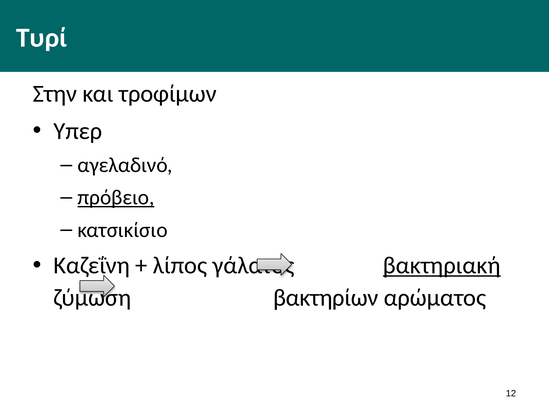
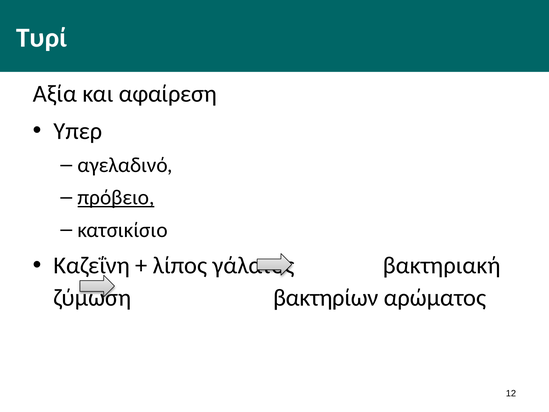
Στην: Στην -> Αξία
τροφίμων: τροφίμων -> αφαίρεση
βακτηριακή underline: present -> none
